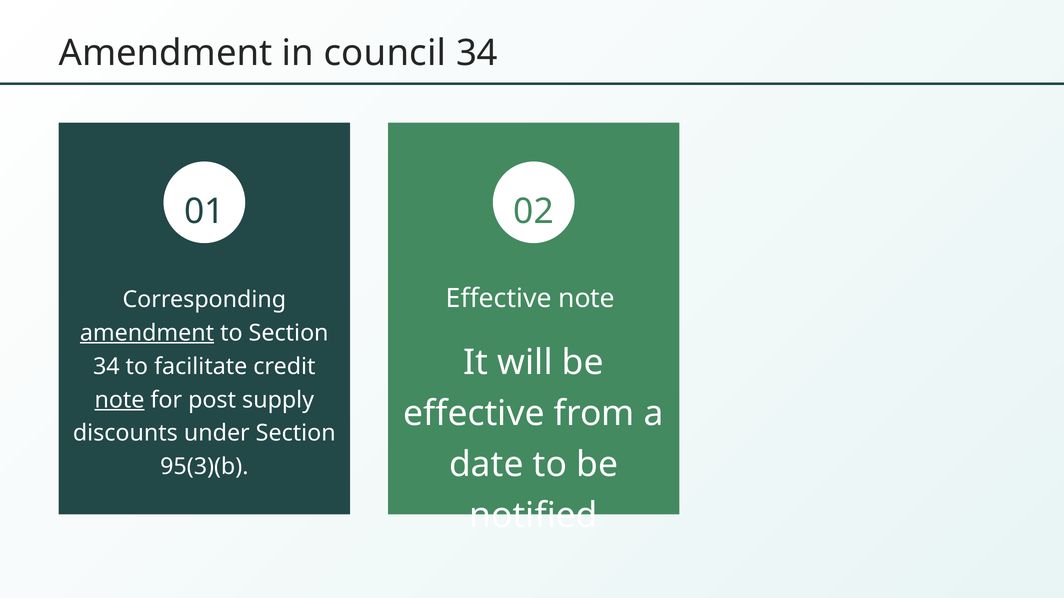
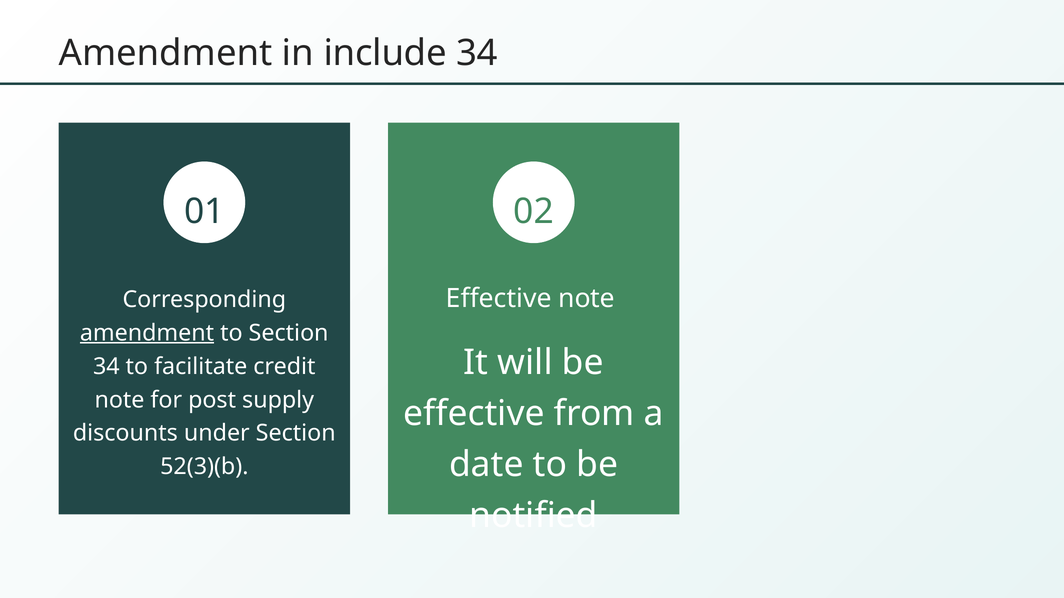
council: council -> include
note at (119, 400) underline: present -> none
95(3)(b: 95(3)(b -> 52(3)(b
